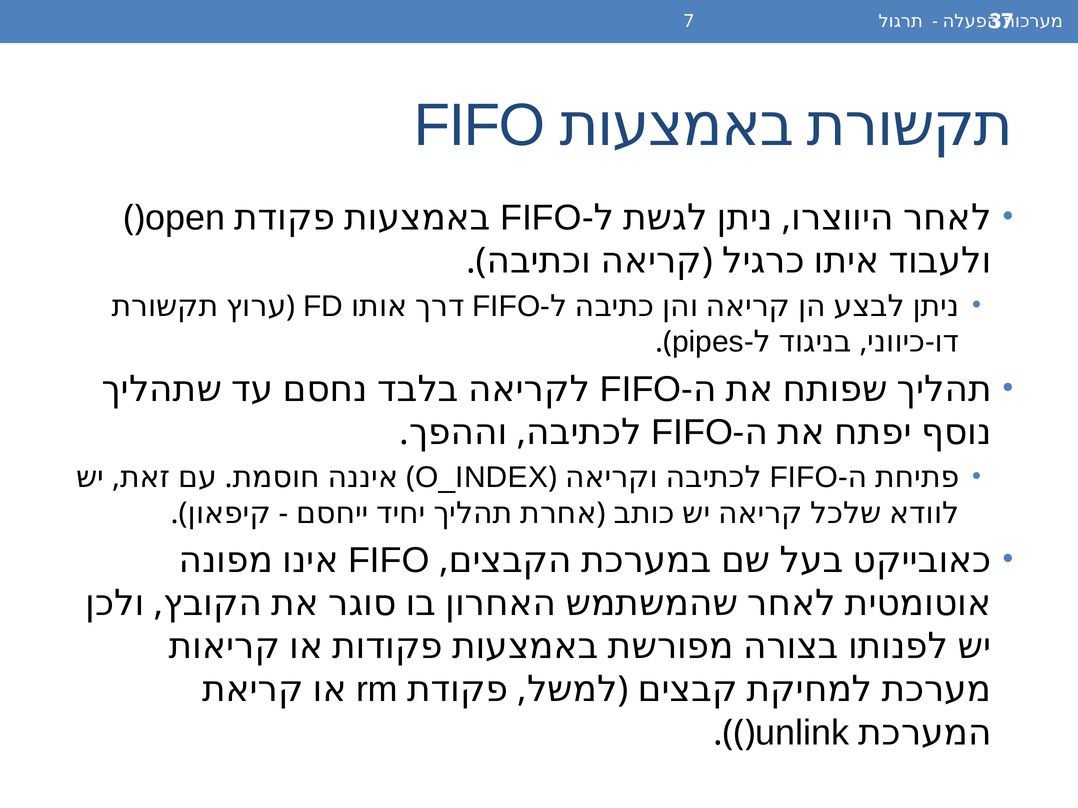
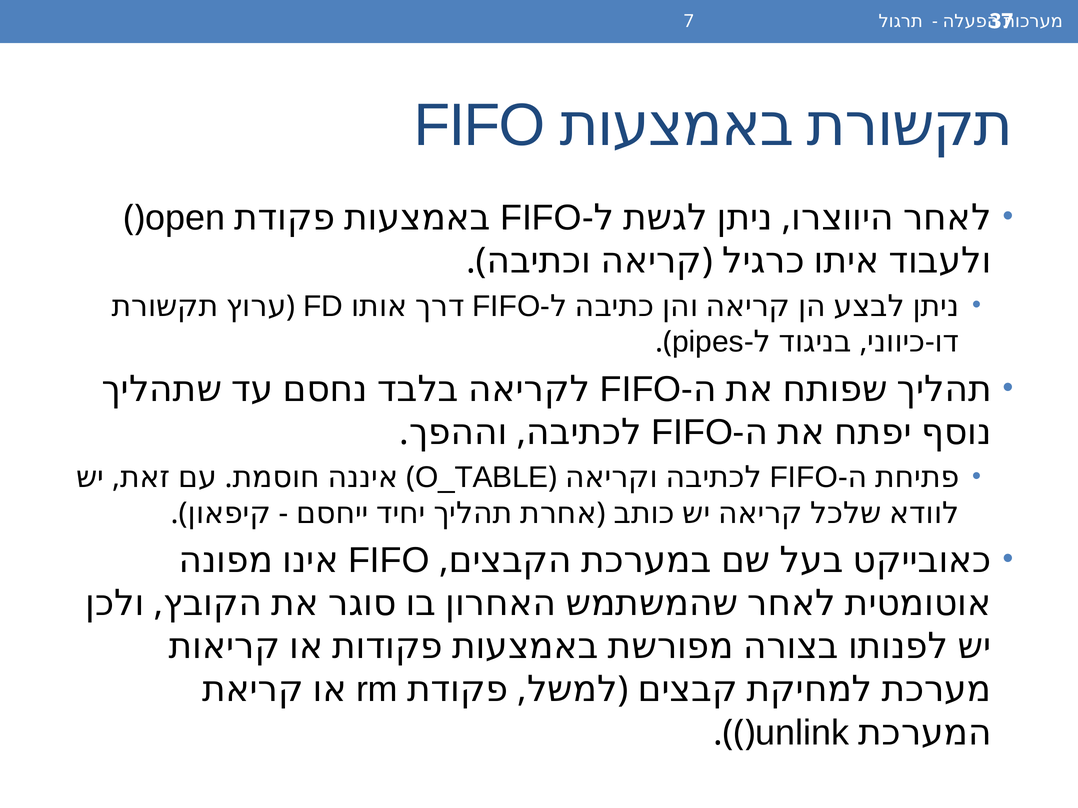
O_INDEX: O_INDEX -> O_TABLE
